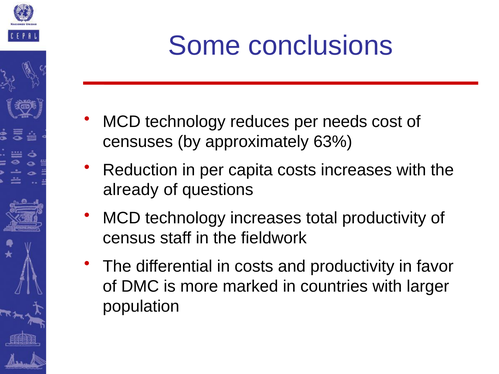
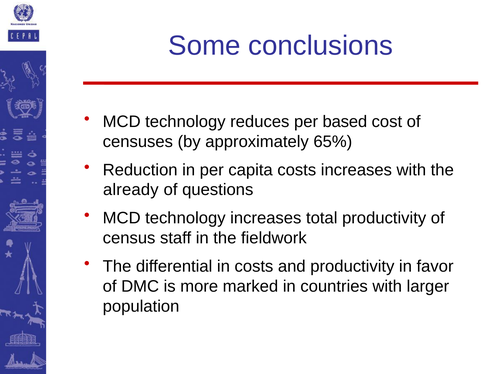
needs: needs -> based
63%: 63% -> 65%
